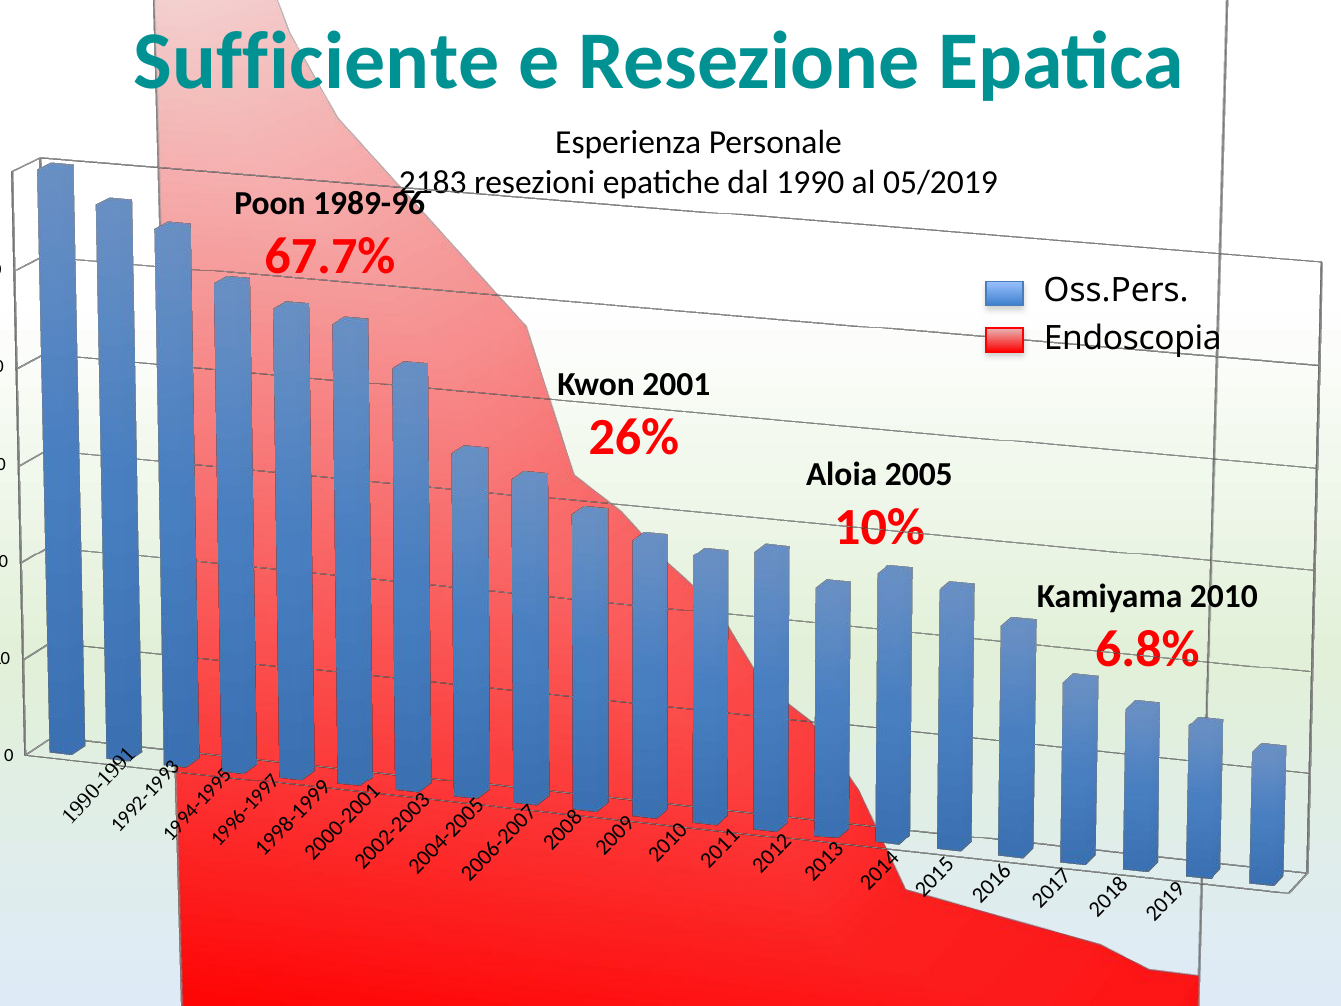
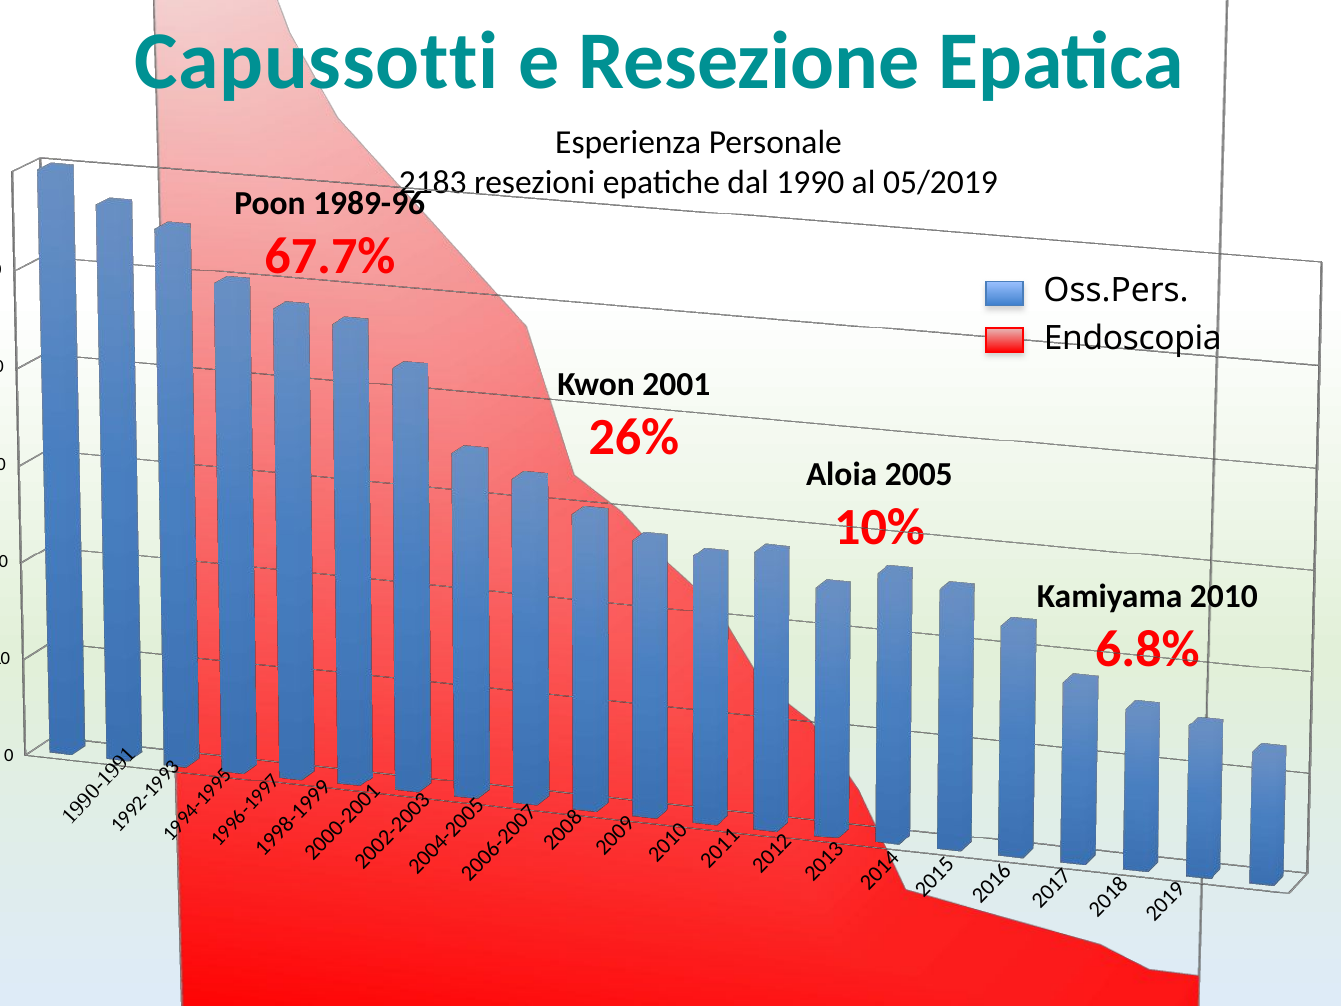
Sufficiente: Sufficiente -> Capussotti
